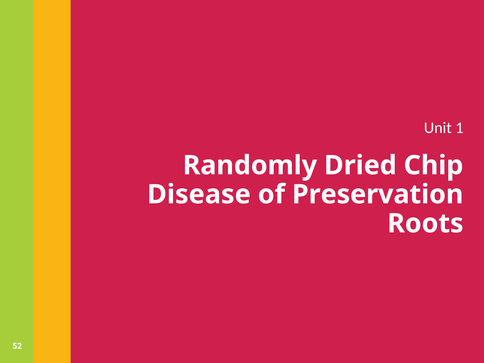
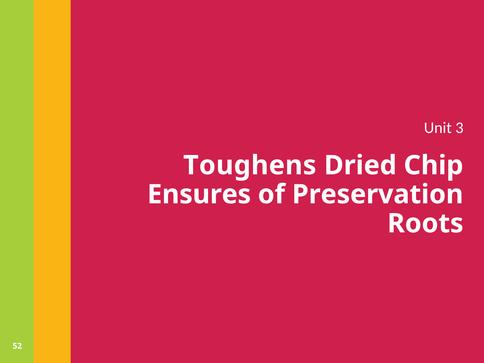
1: 1 -> 3
Randomly: Randomly -> Toughens
Disease: Disease -> Ensures
